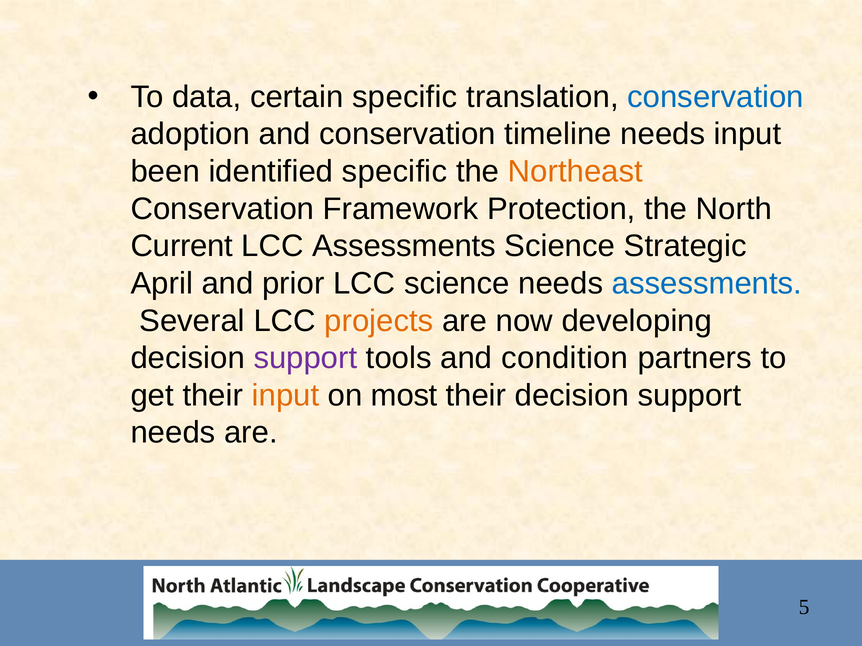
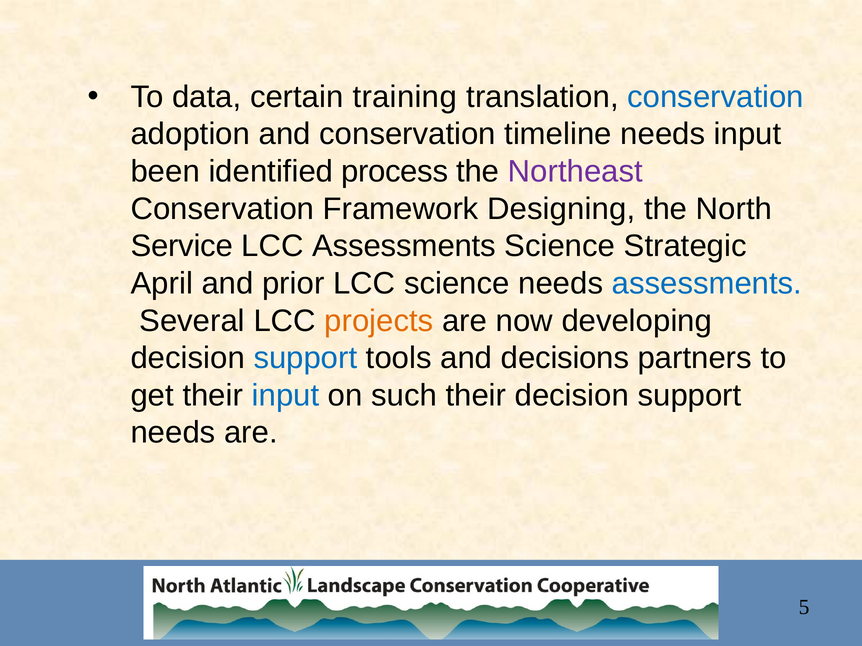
certain specific: specific -> training
identified specific: specific -> process
Northeast colour: orange -> purple
Protection: Protection -> Designing
Current: Current -> Service
support at (305, 358) colour: purple -> blue
condition: condition -> decisions
input at (286, 396) colour: orange -> blue
most: most -> such
